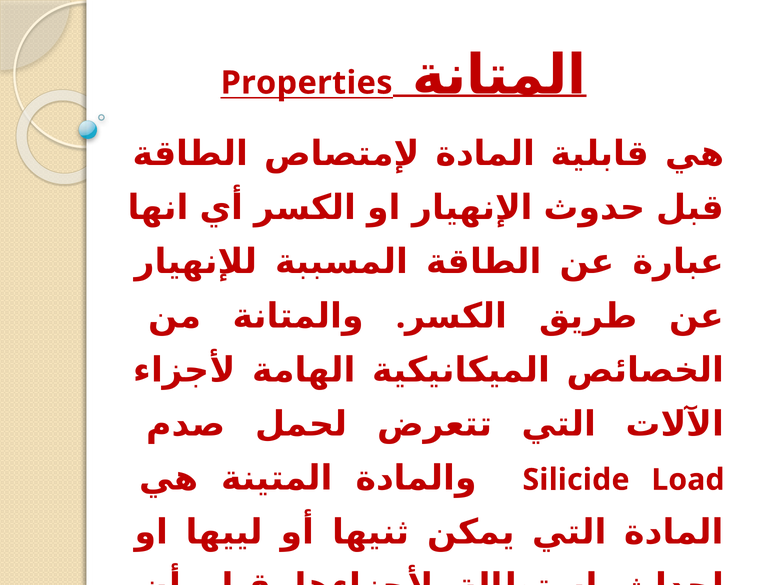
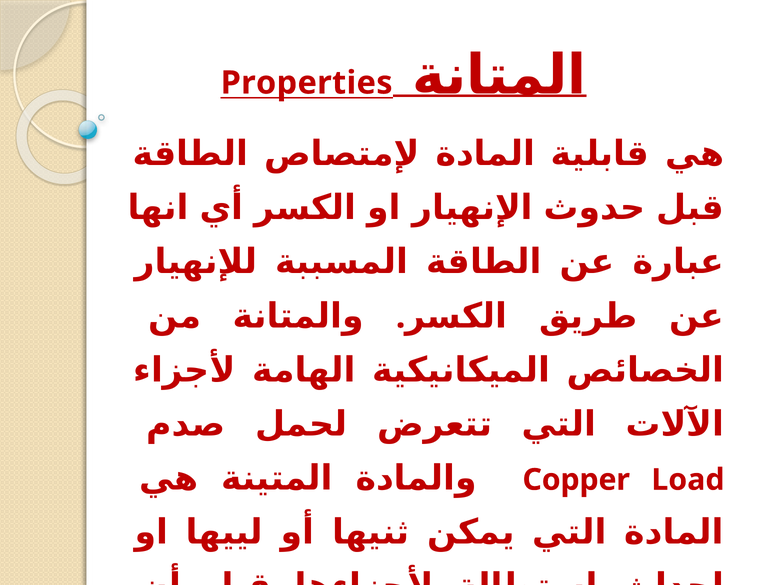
Silicide: Silicide -> Copper
